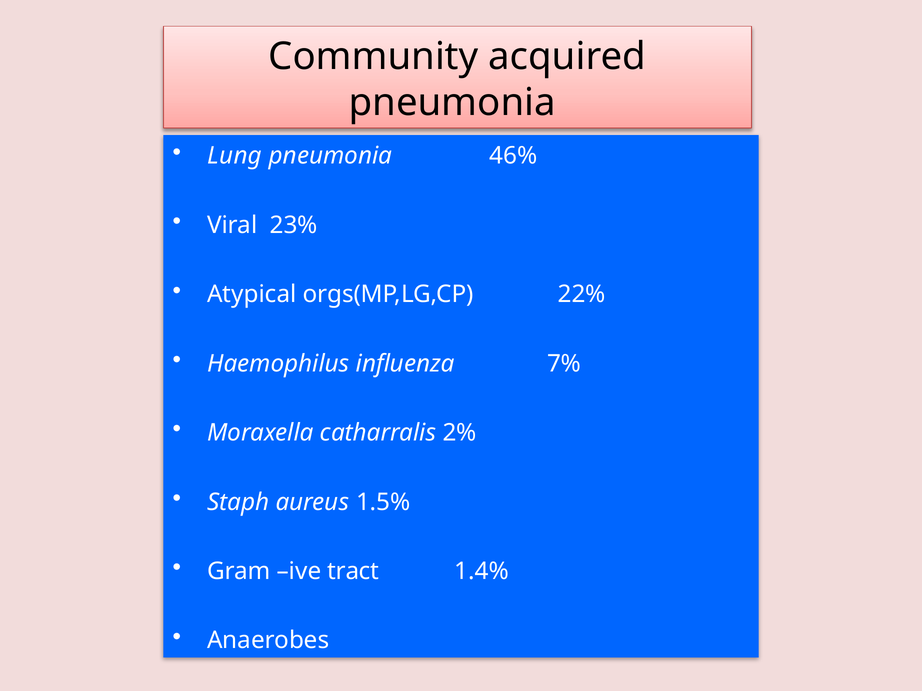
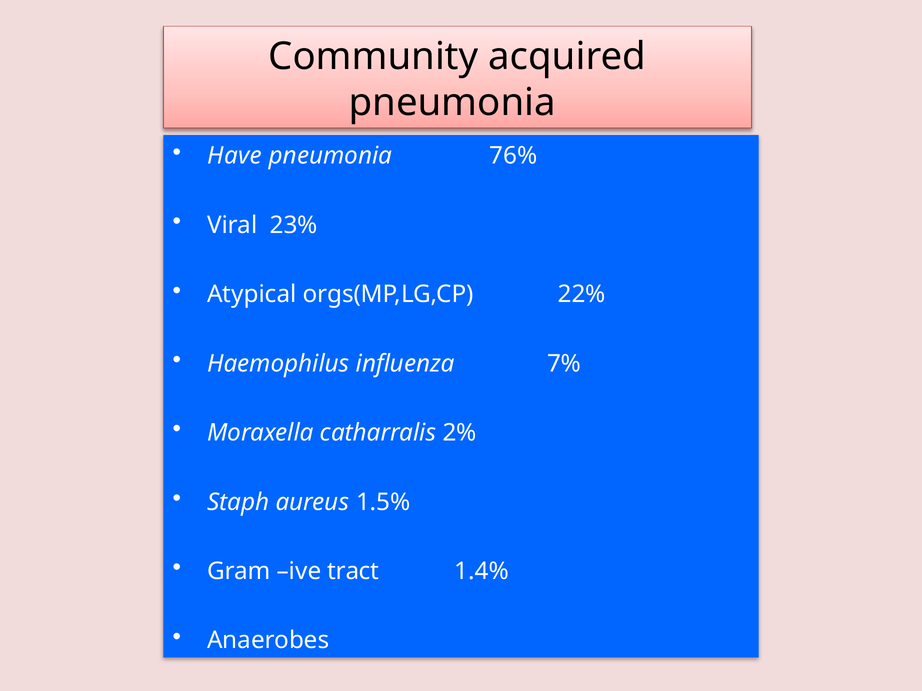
Lung: Lung -> Have
46%: 46% -> 76%
